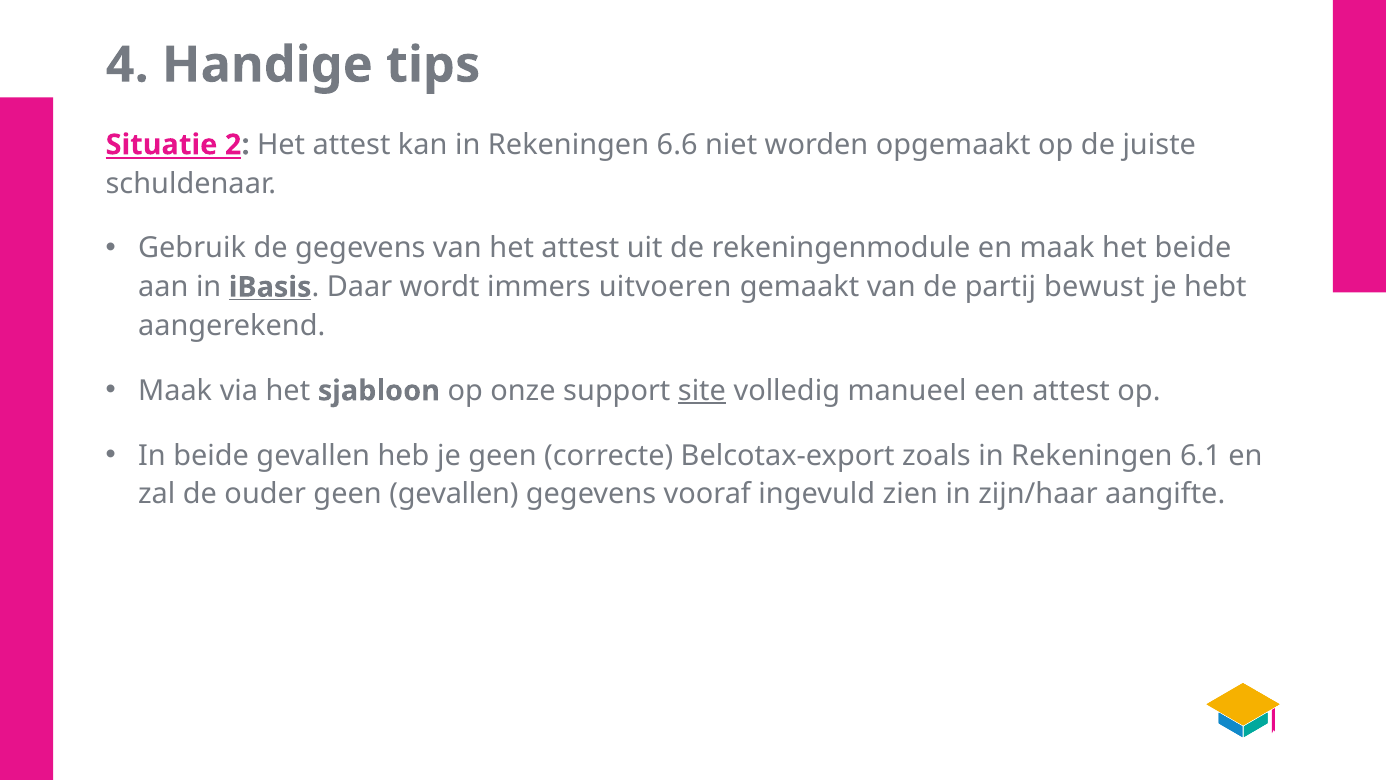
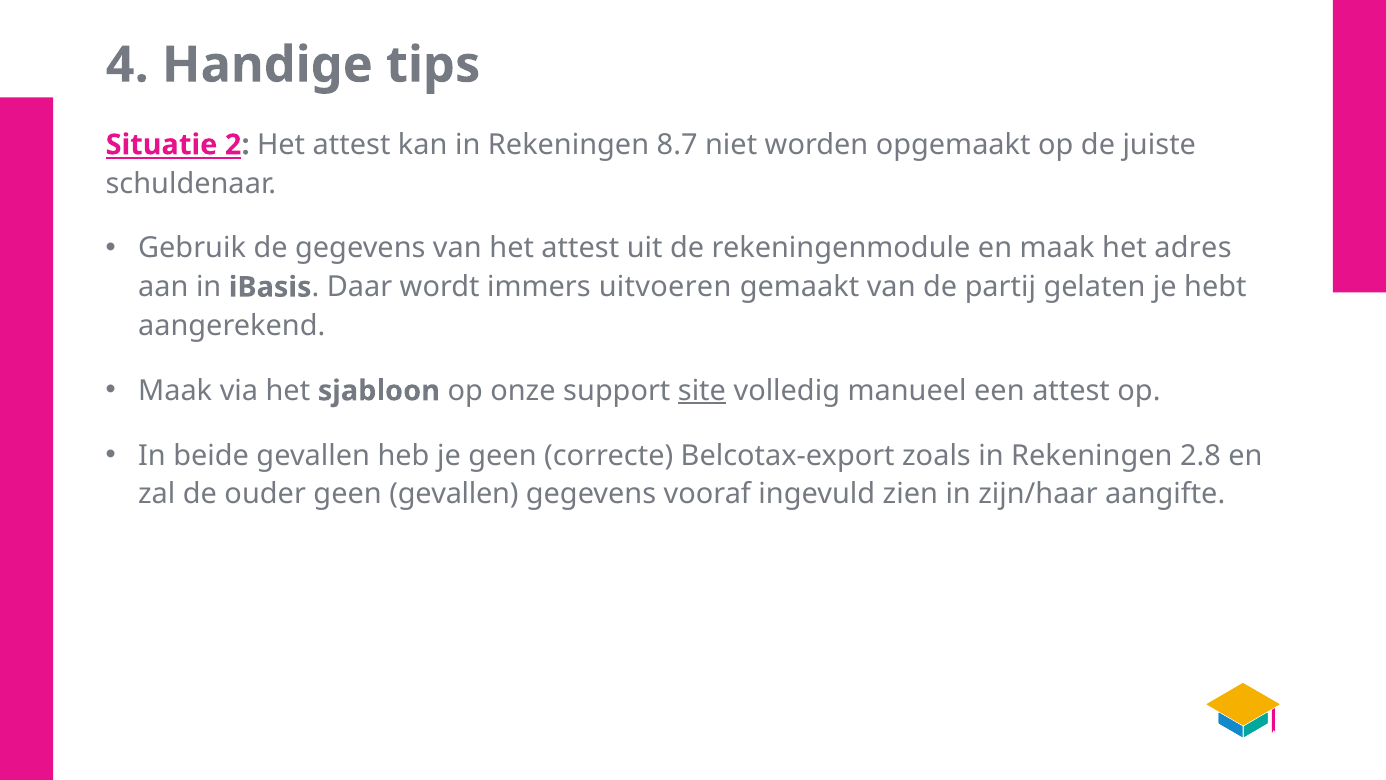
6.6: 6.6 -> 8.7
het beide: beide -> adres
iBasis underline: present -> none
bewust: bewust -> gelaten
6.1: 6.1 -> 2.8
